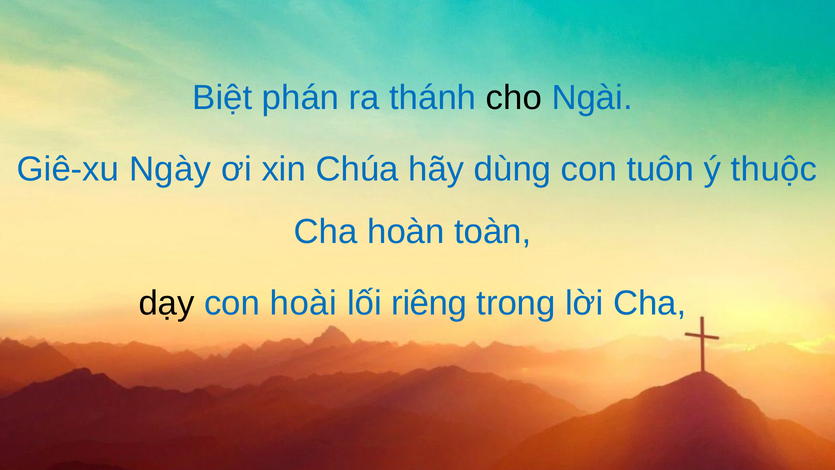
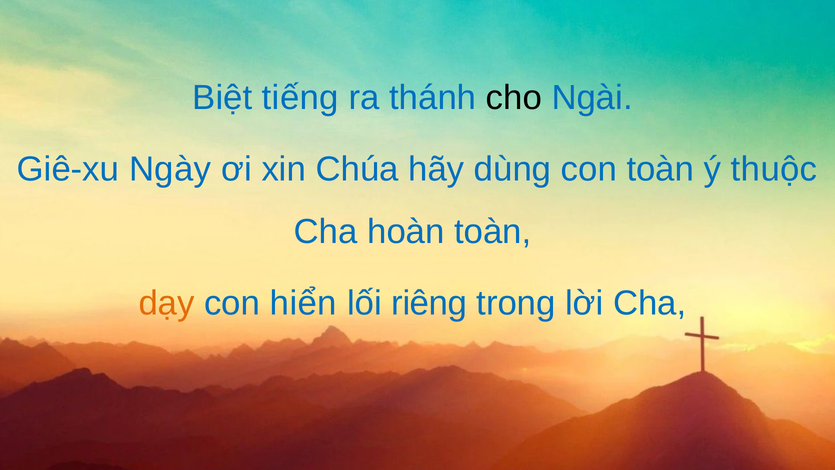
phán: phán -> tiếng
con tuôn: tuôn -> toàn
dạy colour: black -> orange
hoài: hoài -> hiển
